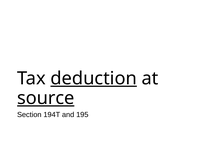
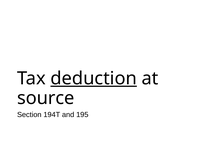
source underline: present -> none
